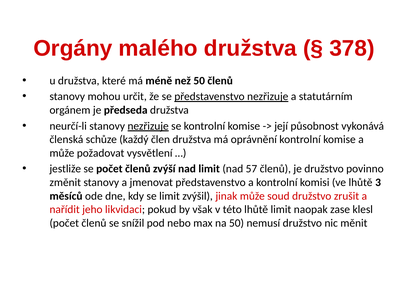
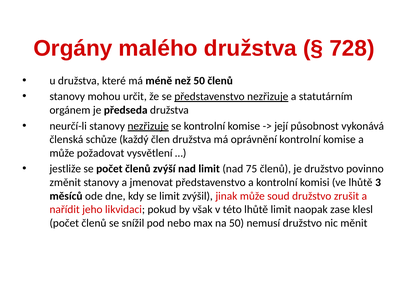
378: 378 -> 728
57: 57 -> 75
